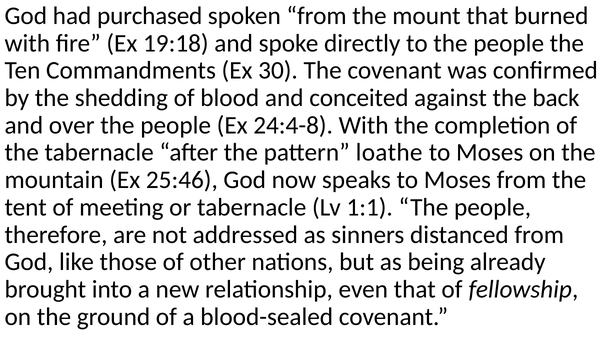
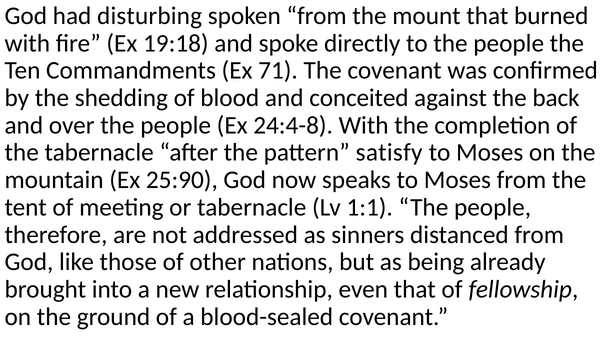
purchased: purchased -> disturbing
30: 30 -> 71
loathe: loathe -> satisfy
25:46: 25:46 -> 25:90
